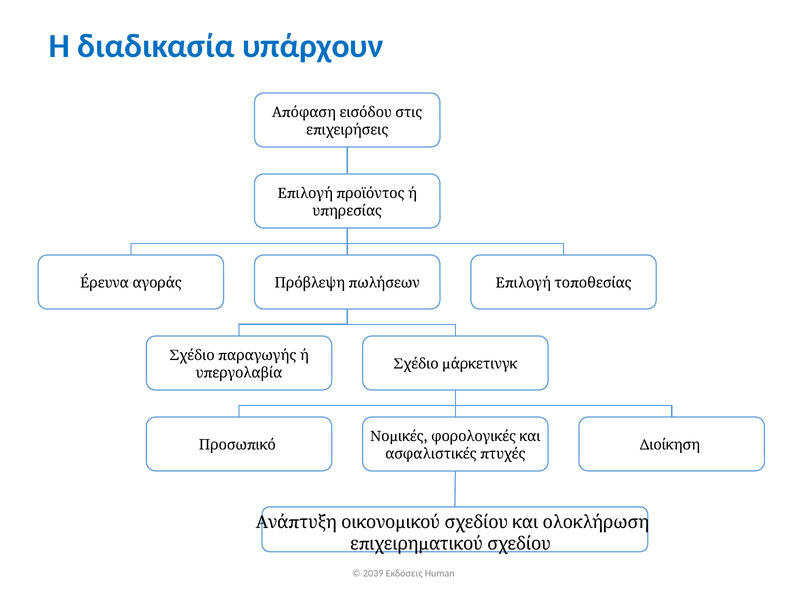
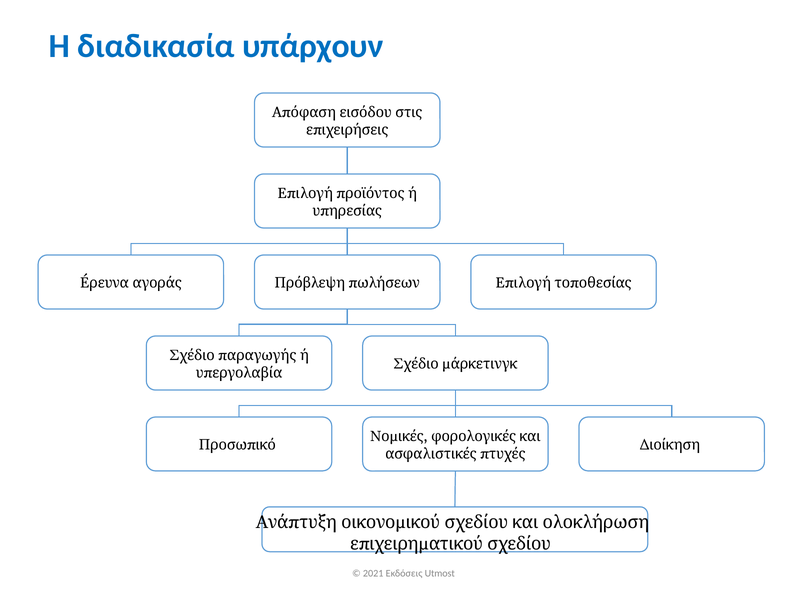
2039: 2039 -> 2021
Human: Human -> Utmost
